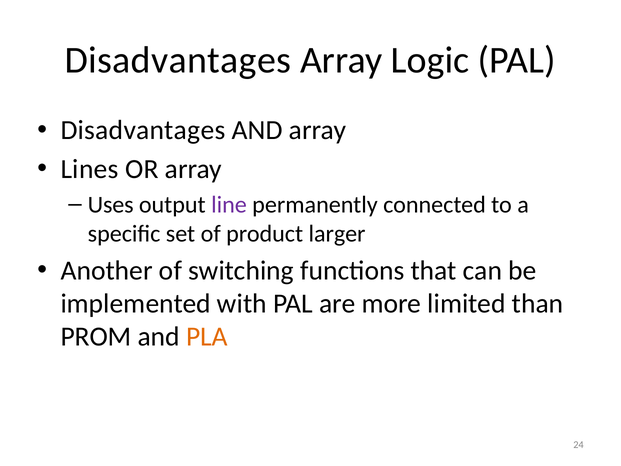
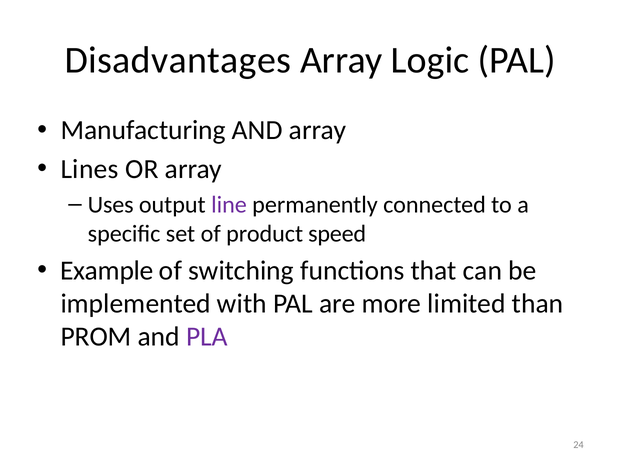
Disadvantages at (143, 130): Disadvantages -> Manufacturing
larger: larger -> speed
Another: Another -> Example
PLA colour: orange -> purple
